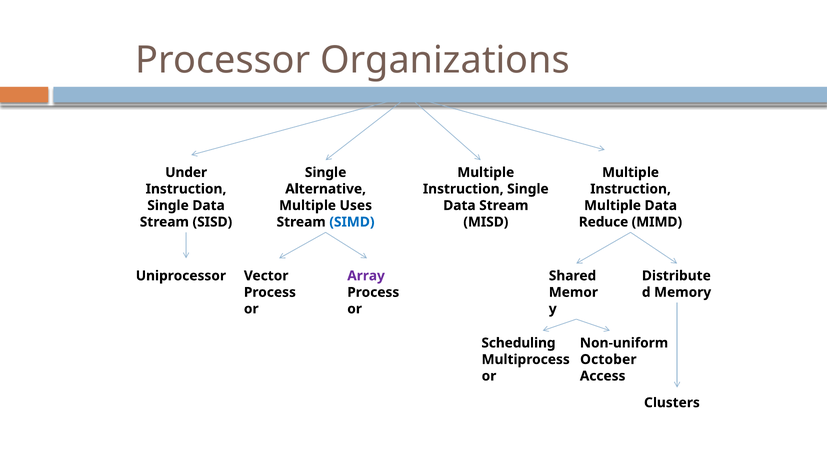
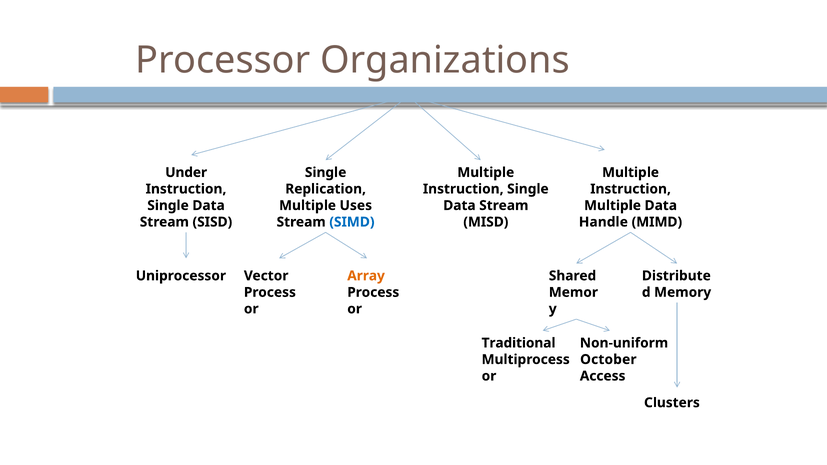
Alternative: Alternative -> Replication
Reduce: Reduce -> Handle
Array colour: purple -> orange
Scheduling: Scheduling -> Traditional
